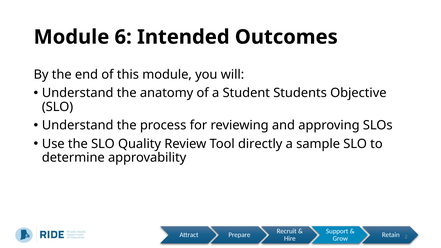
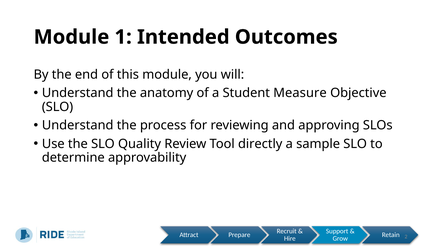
6: 6 -> 1
Students: Students -> Measure
